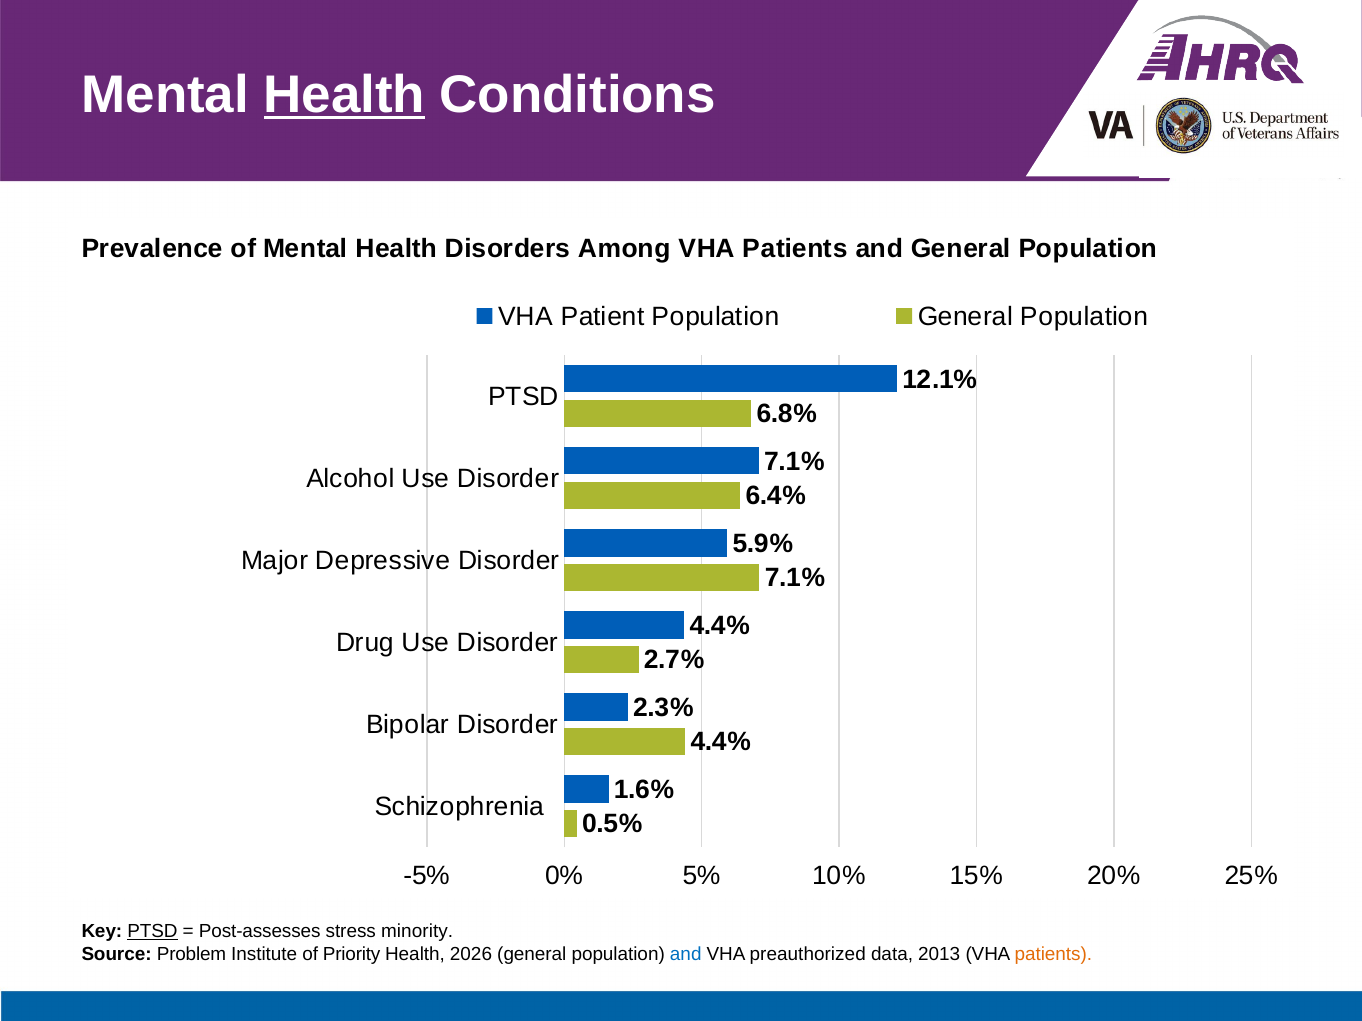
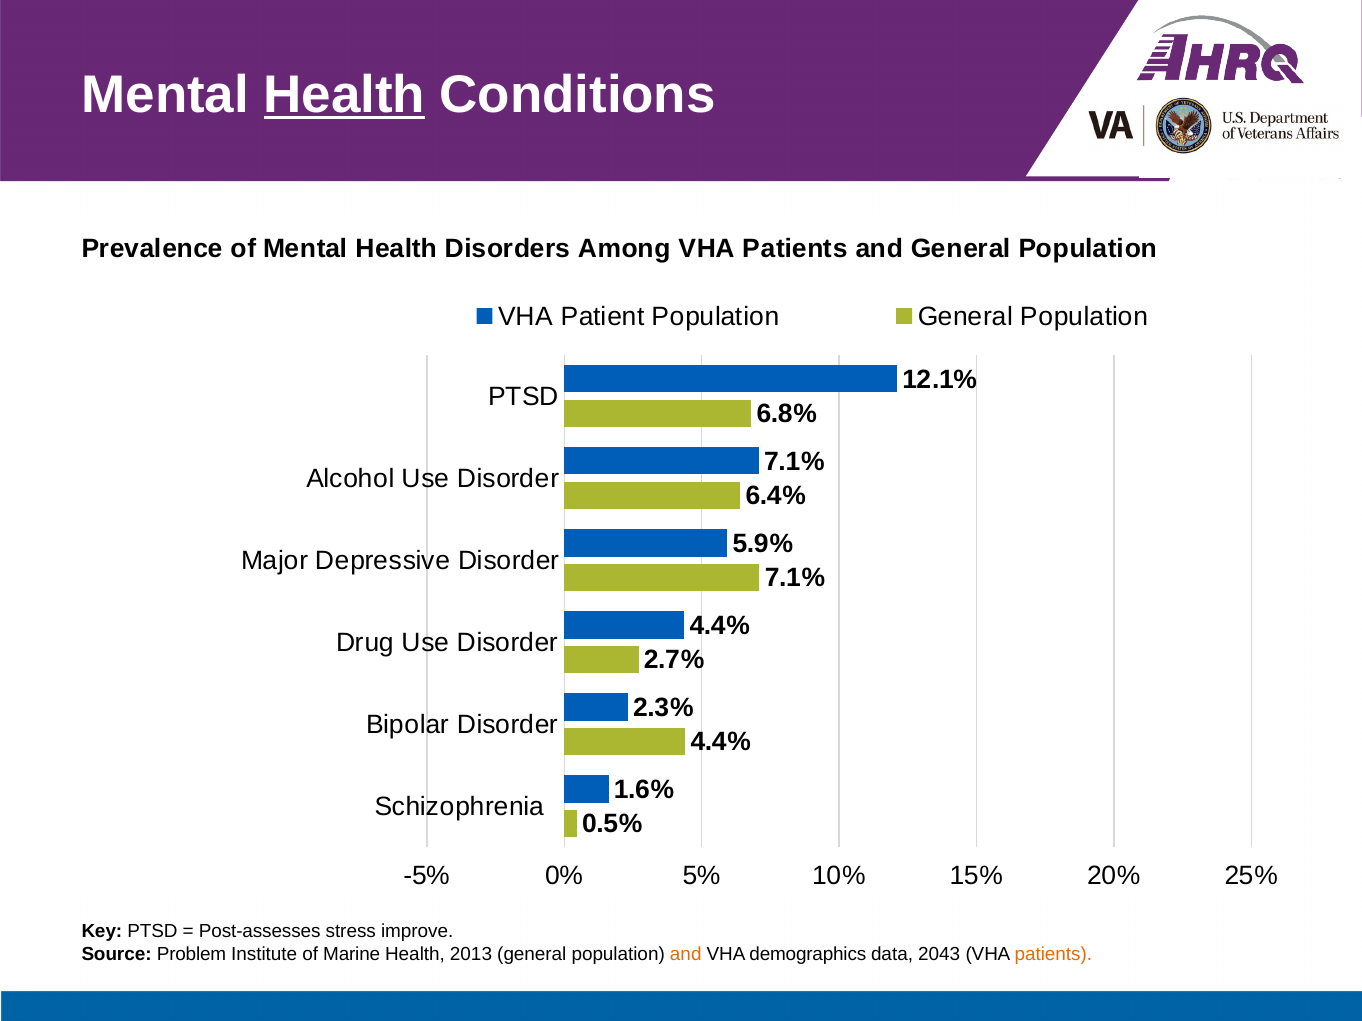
PTSD at (152, 932) underline: present -> none
minority: minority -> improve
Priority: Priority -> Marine
2026: 2026 -> 2013
and at (686, 955) colour: blue -> orange
preauthorized: preauthorized -> demographics
2013: 2013 -> 2043
